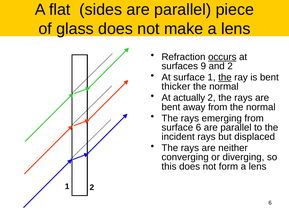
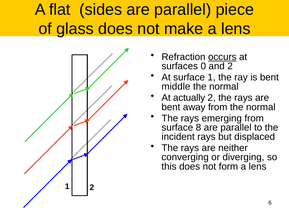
9: 9 -> 0
the at (225, 77) underline: present -> none
thicker: thicker -> middle
surface 6: 6 -> 8
